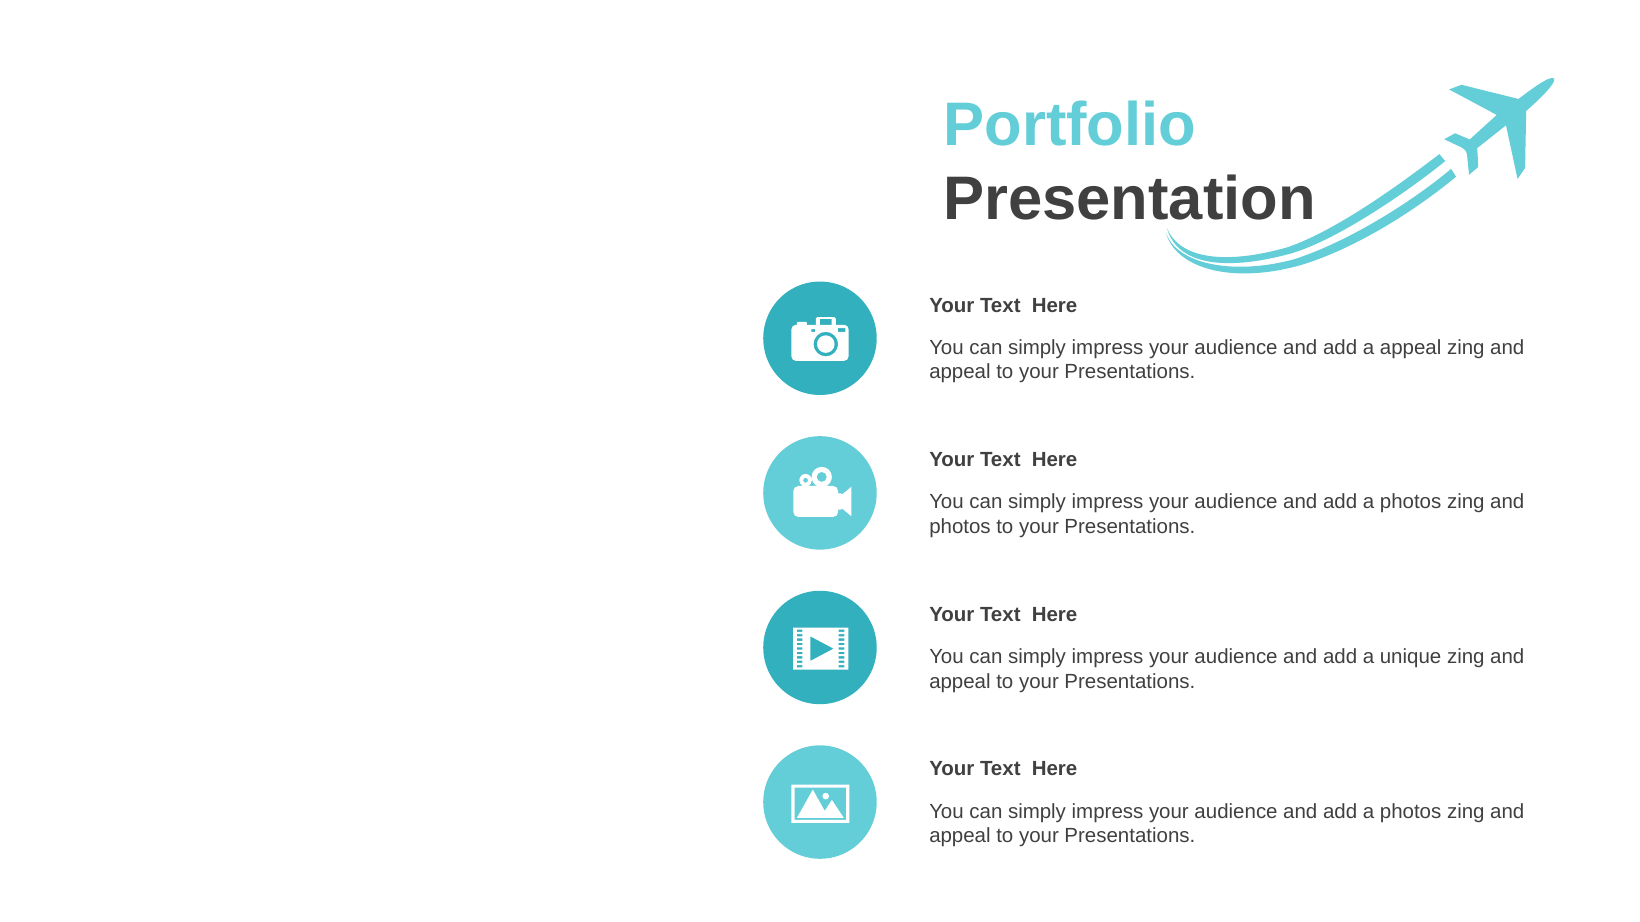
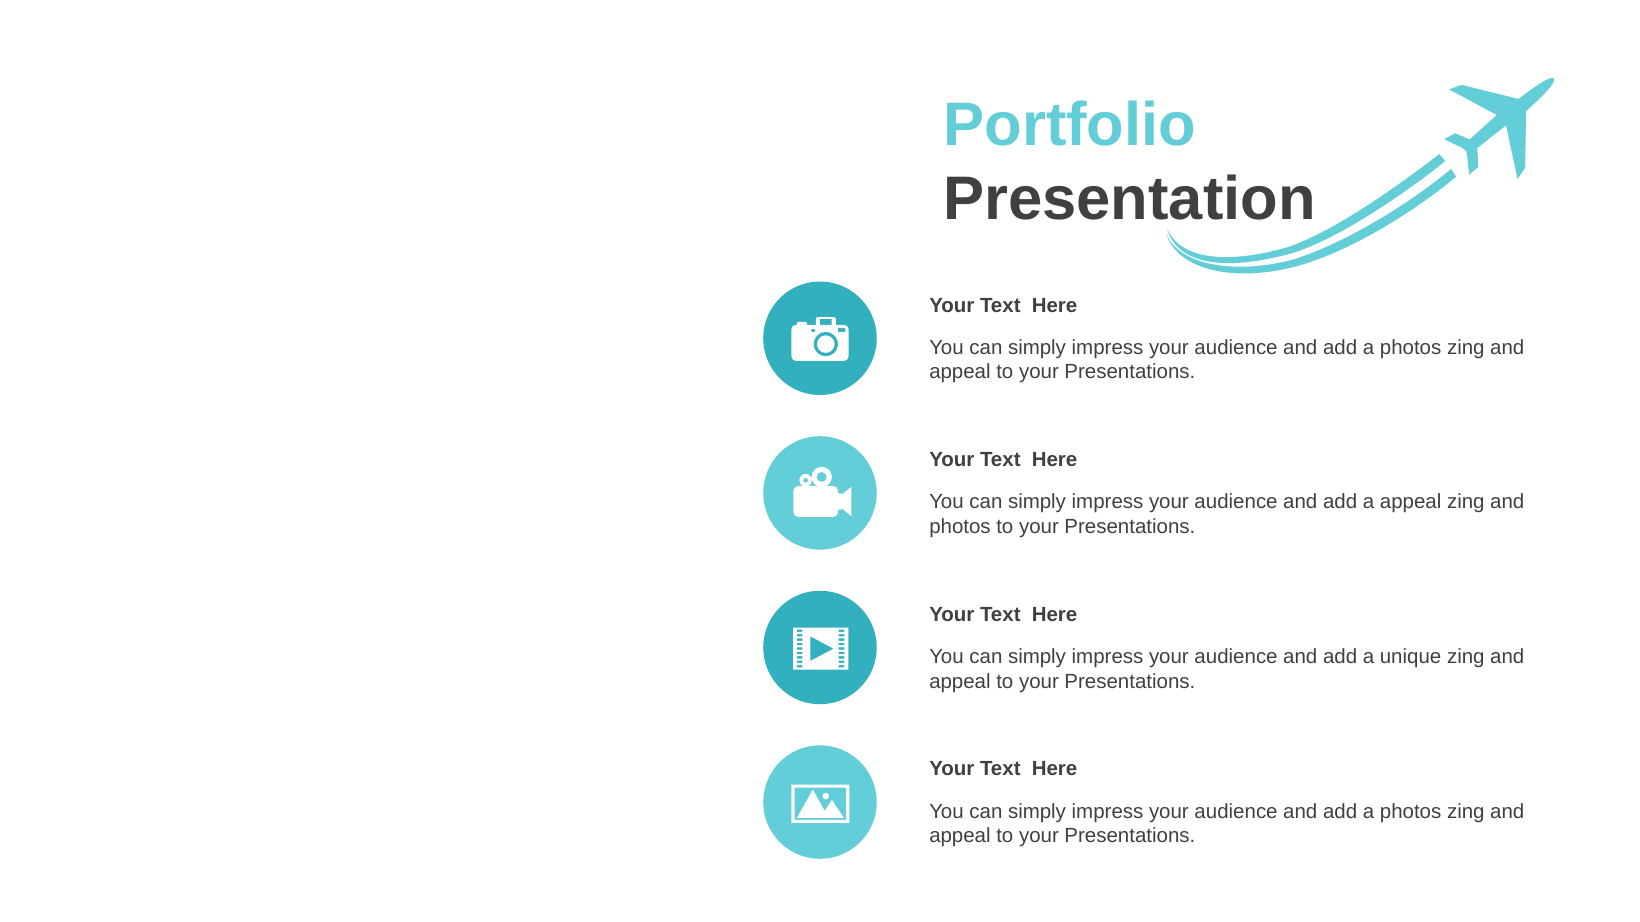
appeal at (1411, 348): appeal -> photos
photos at (1411, 502): photos -> appeal
